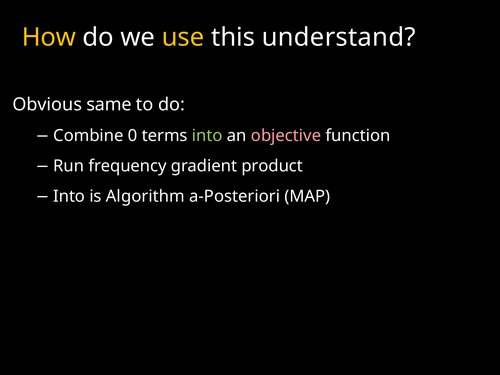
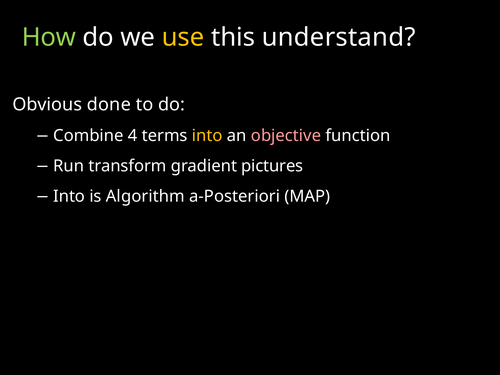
How colour: yellow -> light green
same: same -> done
0: 0 -> 4
into at (207, 136) colour: light green -> yellow
frequency: frequency -> transform
product: product -> pictures
